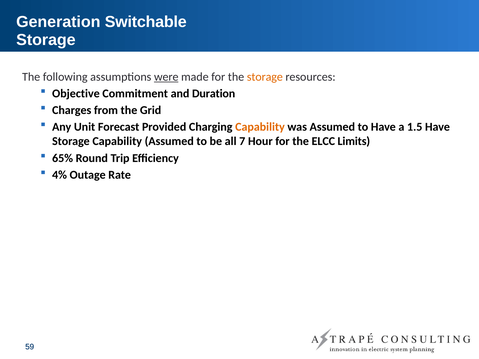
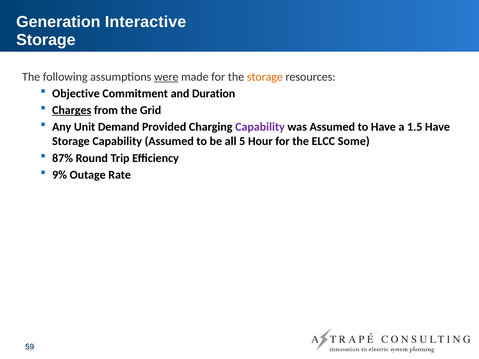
Switchable: Switchable -> Interactive
Charges underline: none -> present
Forecast: Forecast -> Demand
Capability at (260, 127) colour: orange -> purple
7: 7 -> 5
Limits: Limits -> Some
65%: 65% -> 87%
4%: 4% -> 9%
